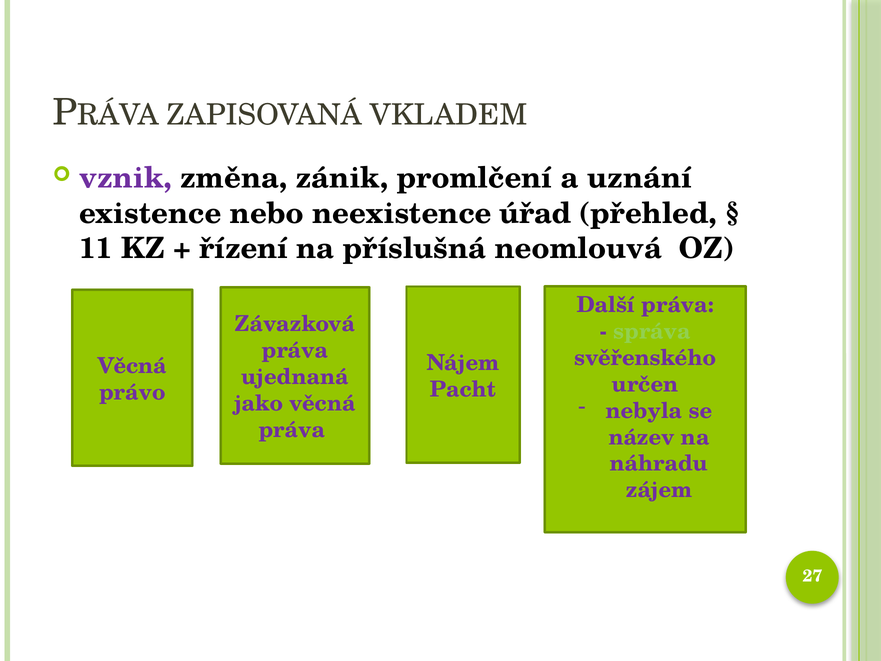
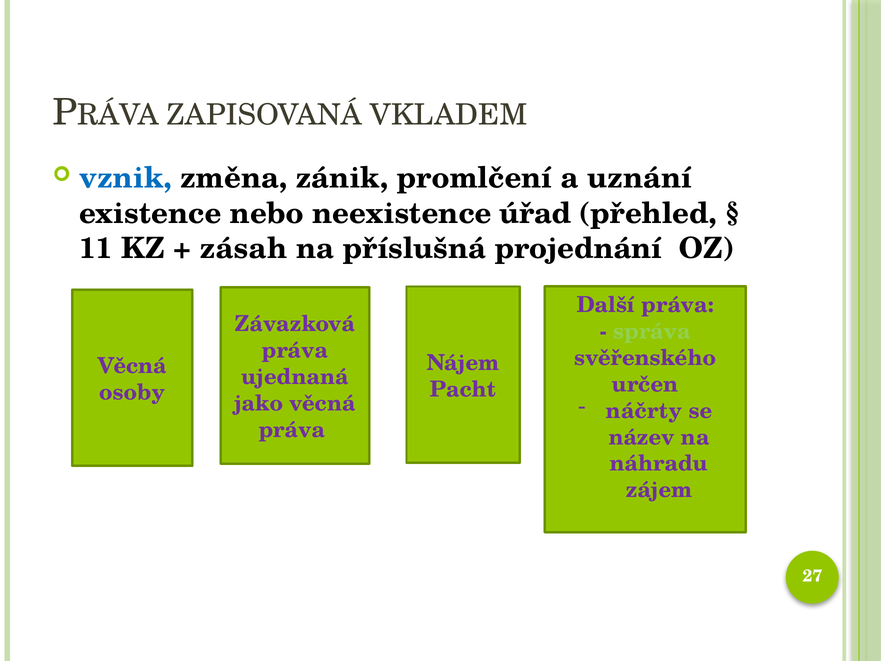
vznik colour: purple -> blue
řízení: řízení -> zásah
neomlouvá: neomlouvá -> projednání
právo: právo -> osoby
nebyla: nebyla -> náčrty
